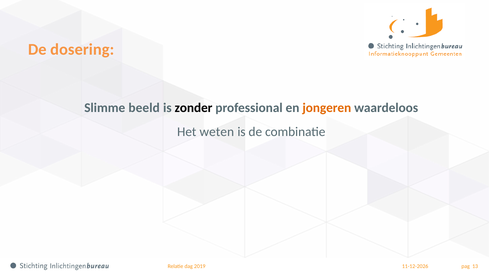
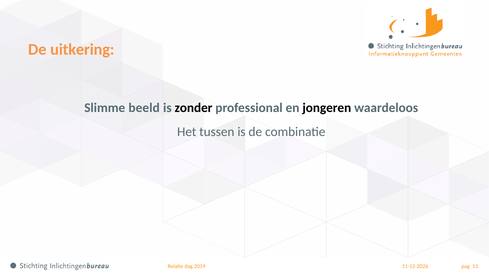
dosering: dosering -> uitkering
jongeren colour: orange -> black
weten: weten -> tussen
